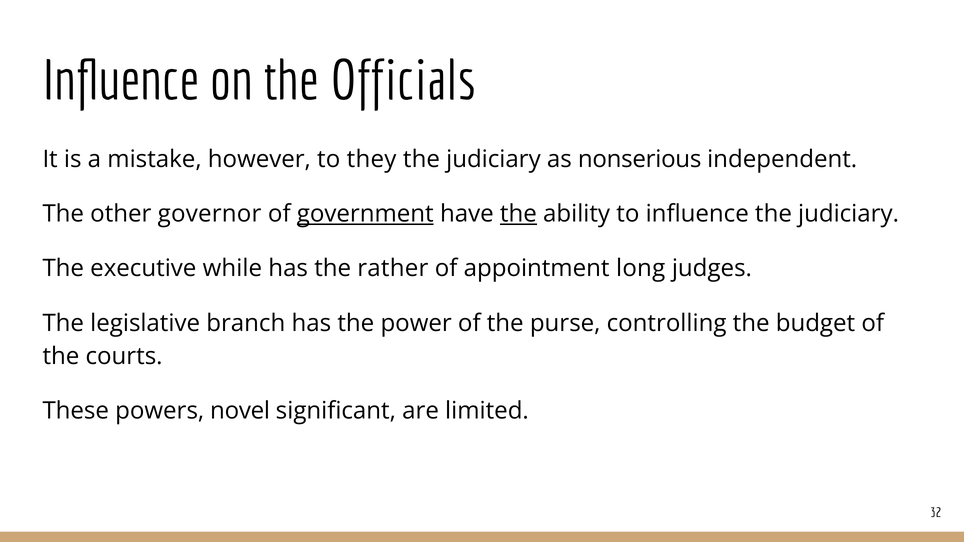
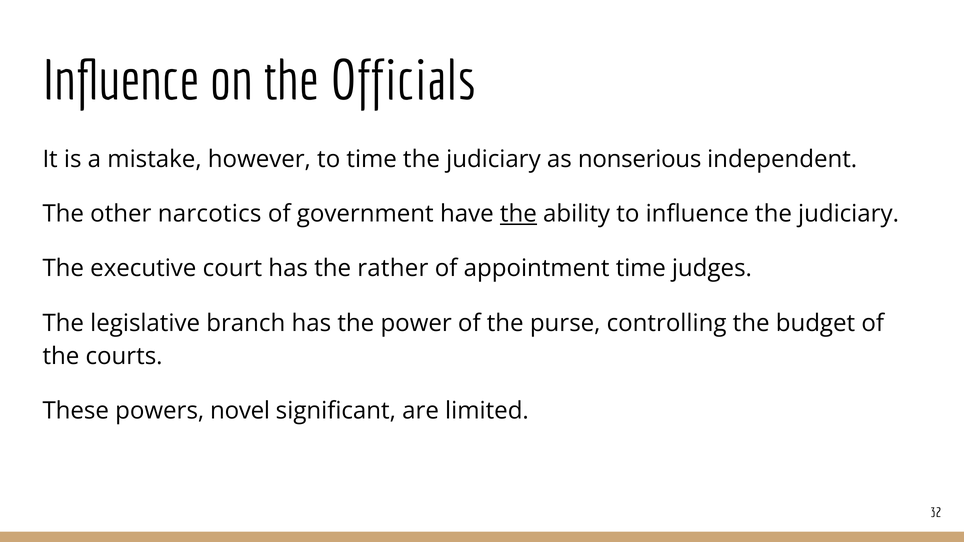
to they: they -> time
governor: governor -> narcotics
government underline: present -> none
while: while -> court
appointment long: long -> time
